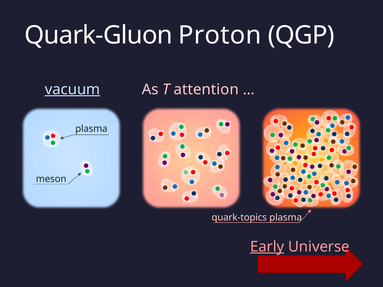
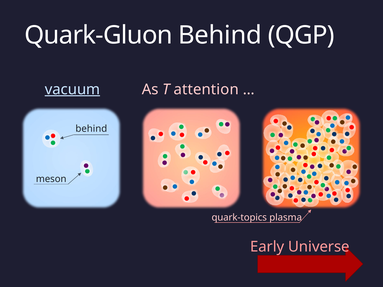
Quark-Gluon Proton: Proton -> Behind
plasma at (91, 129): plasma -> behind
Early underline: present -> none
